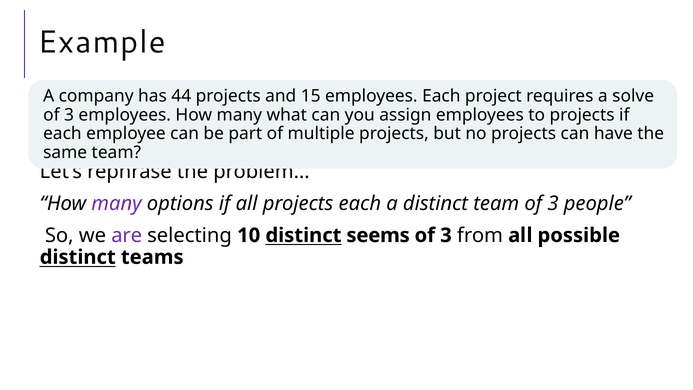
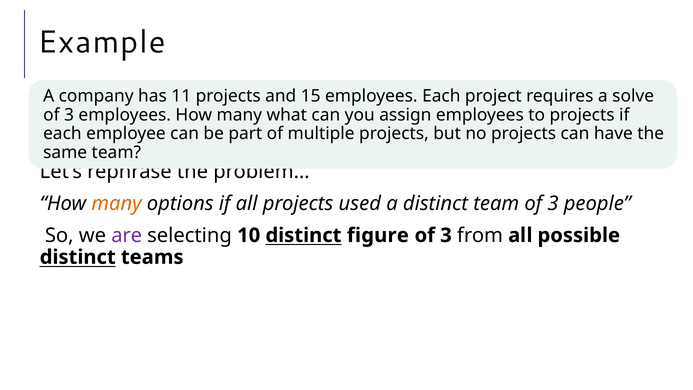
44: 44 -> 11
many at (116, 203) colour: purple -> orange
projects each: each -> used
seems: seems -> figure
